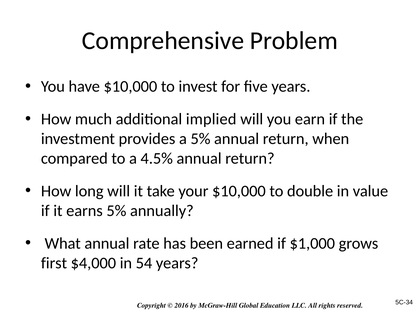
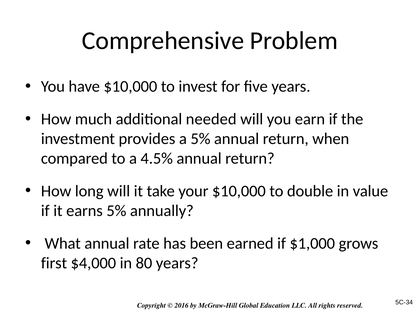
implied: implied -> needed
54: 54 -> 80
